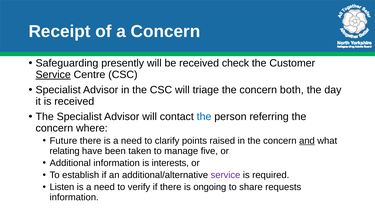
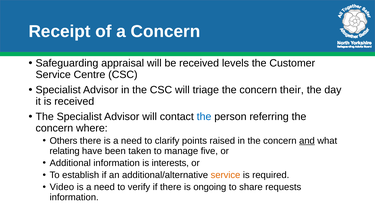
presently: presently -> appraisal
check: check -> levels
Service at (53, 75) underline: present -> none
both: both -> their
Future: Future -> Others
service at (225, 175) colour: purple -> orange
Listen: Listen -> Video
